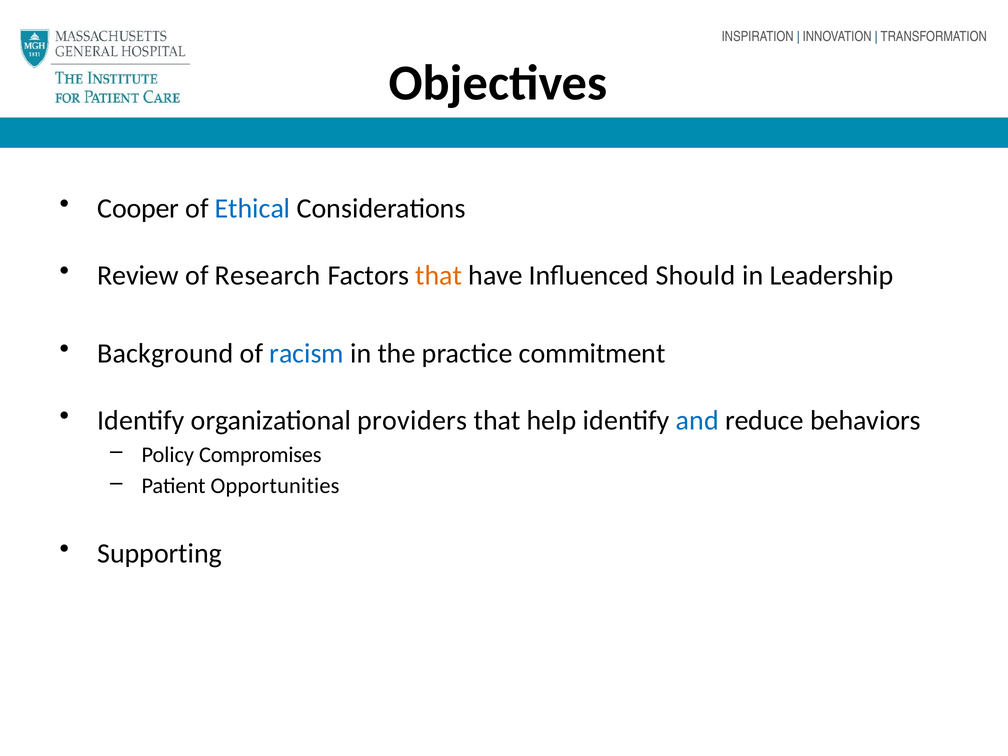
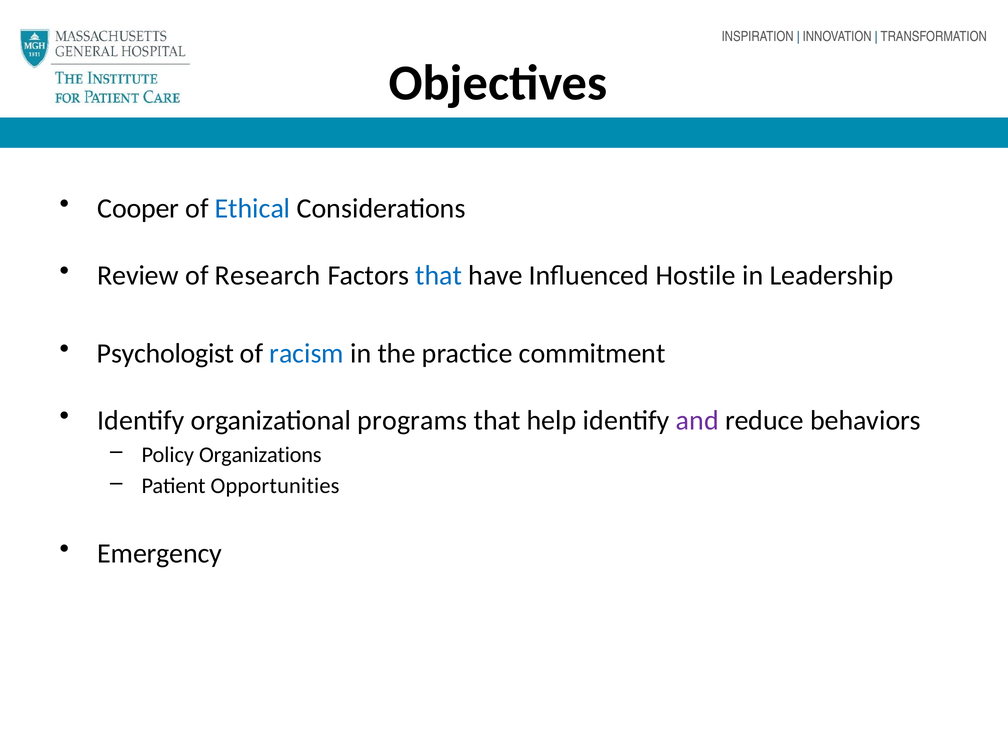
that at (439, 275) colour: orange -> blue
Should: Should -> Hostile
Background: Background -> Psychologist
providers: providers -> programs
and colour: blue -> purple
Compromises: Compromises -> Organizations
Supporting: Supporting -> Emergency
